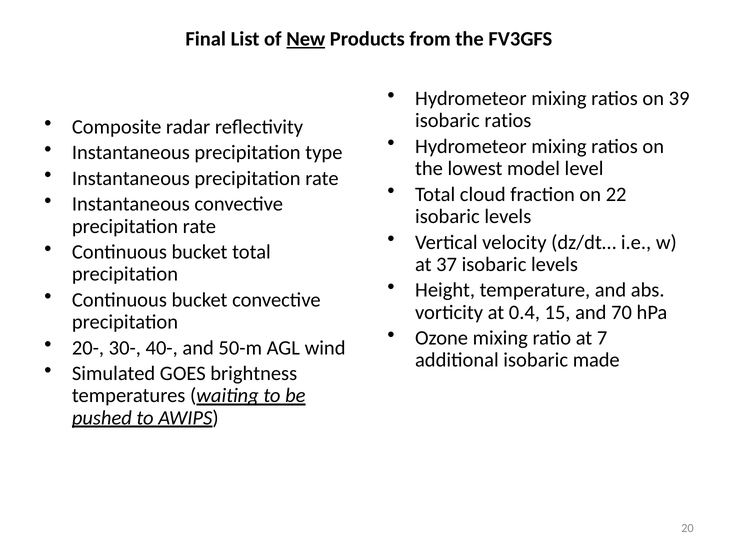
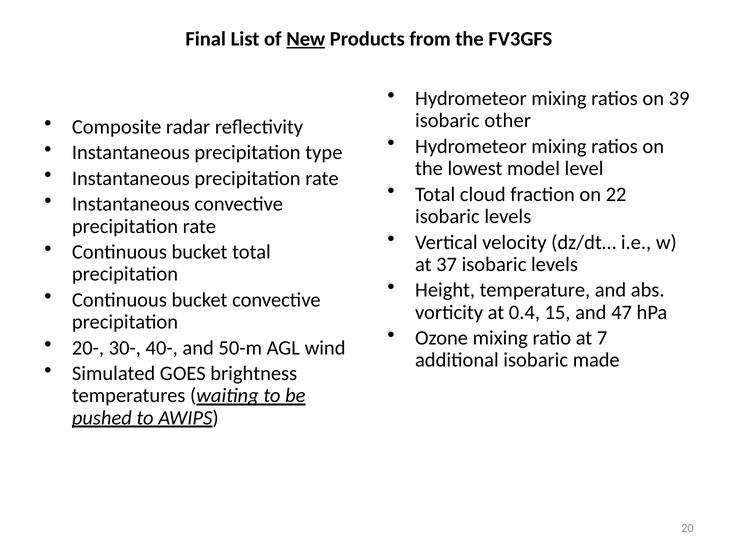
isobaric ratios: ratios -> other
70: 70 -> 47
